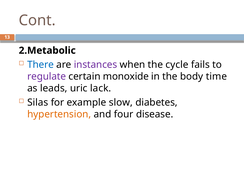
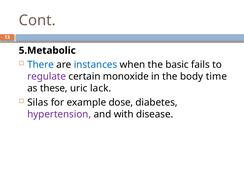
2.Metabolic: 2.Metabolic -> 5.Metabolic
instances colour: purple -> blue
cycle: cycle -> basic
leads: leads -> these
slow: slow -> dose
hypertension colour: orange -> purple
four: four -> with
